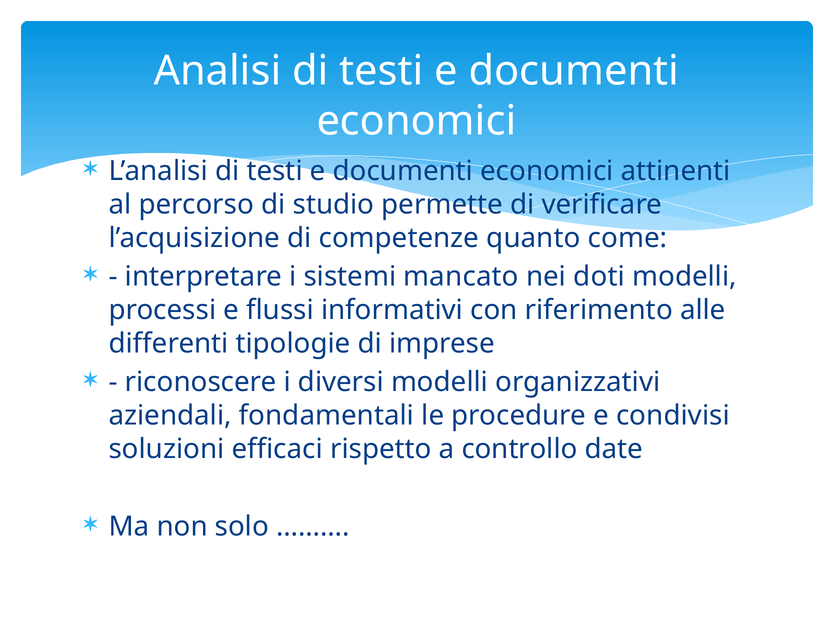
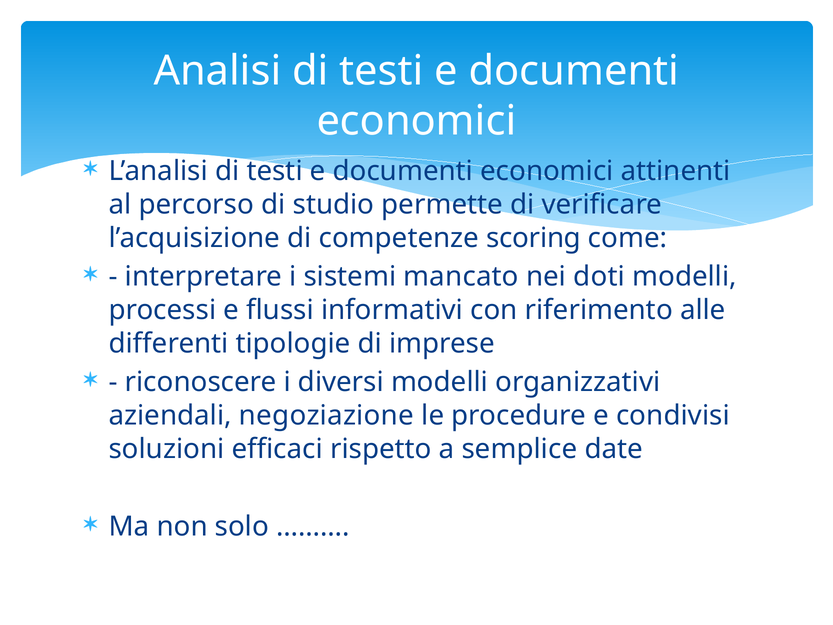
quanto: quanto -> scoring
fondamentali: fondamentali -> negoziazione
controllo: controllo -> semplice
